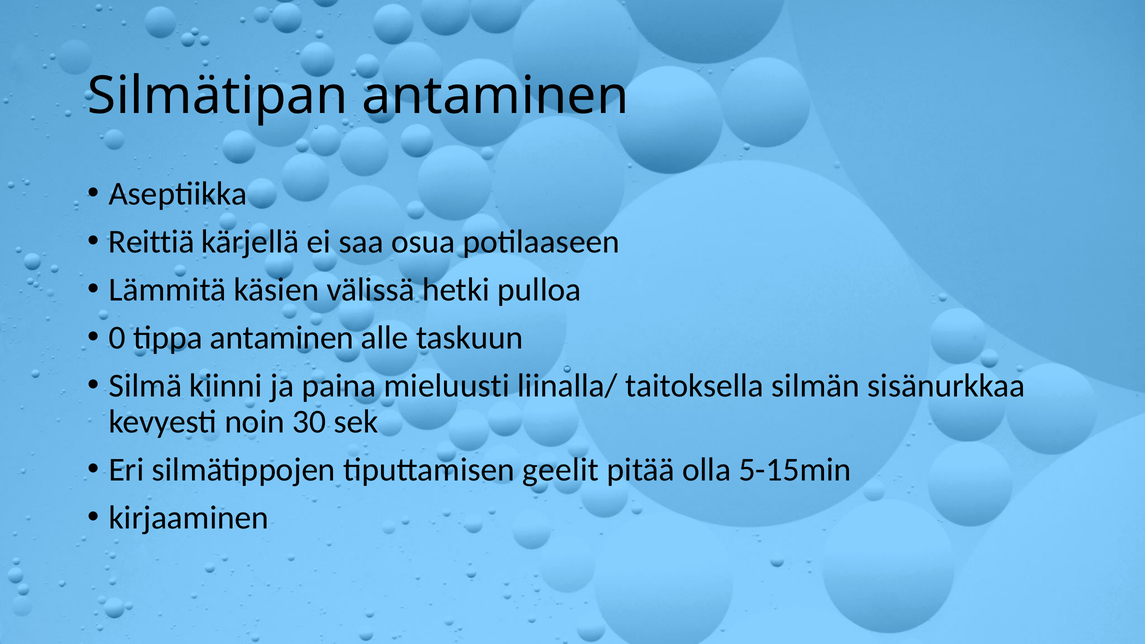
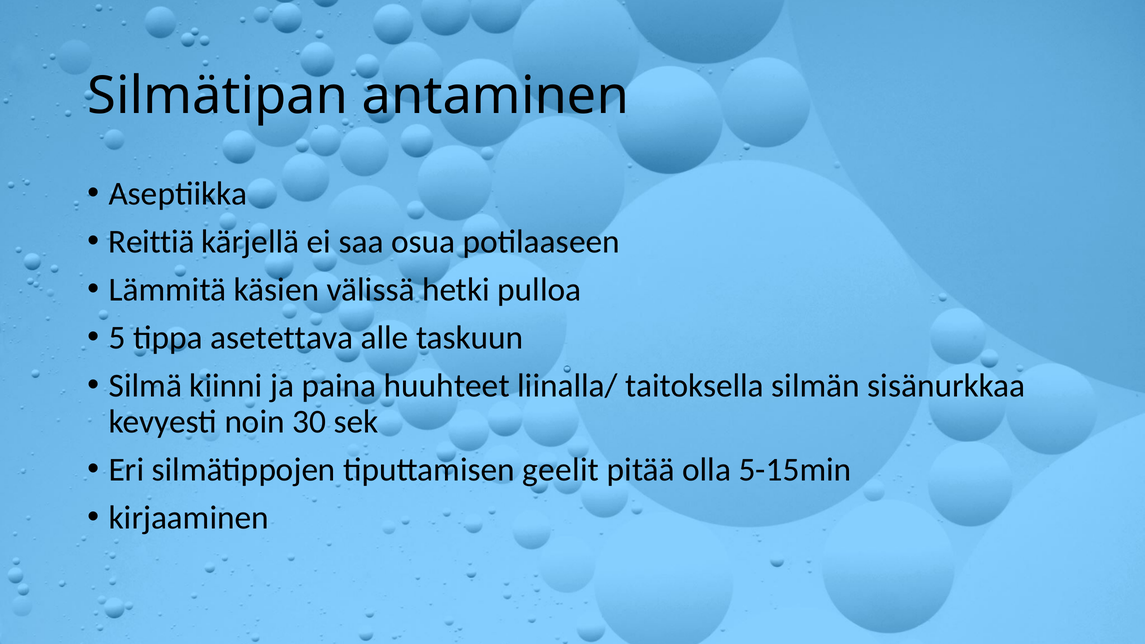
0: 0 -> 5
tippa antaminen: antaminen -> asetettava
mieluusti: mieluusti -> huuhteet
